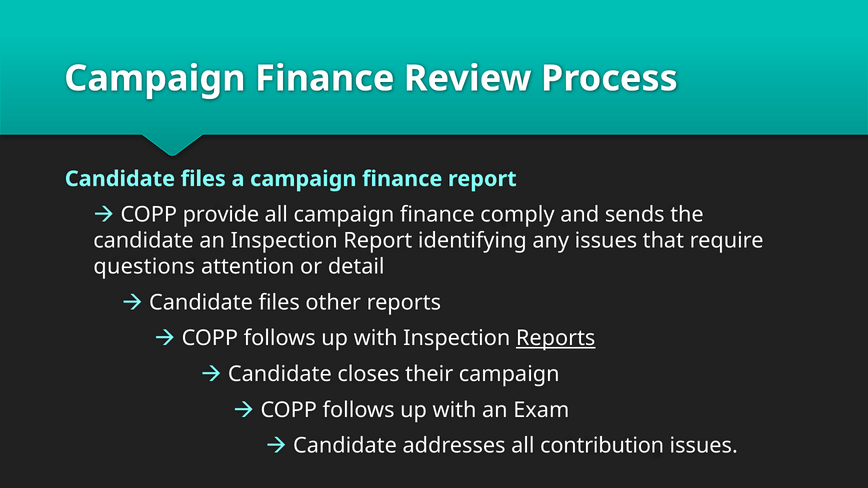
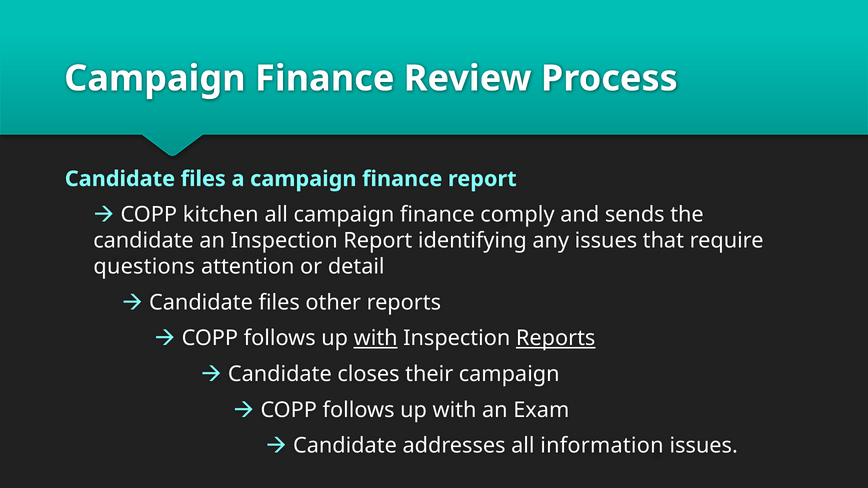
provide: provide -> kitchen
with at (376, 339) underline: none -> present
contribution: contribution -> information
